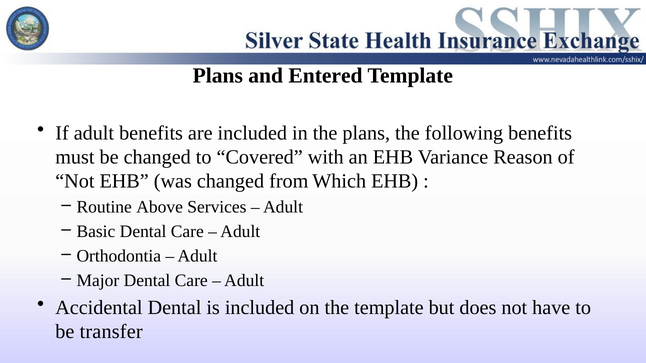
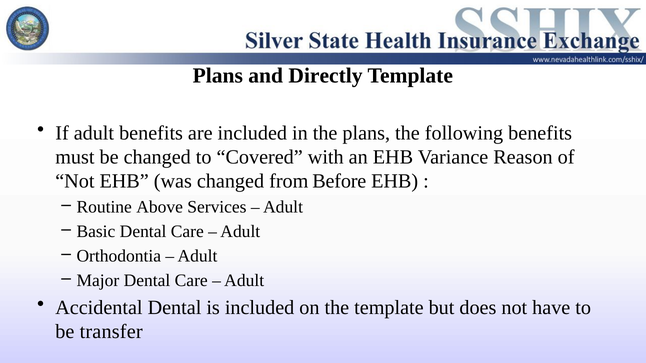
Entered: Entered -> Directly
Which: Which -> Before
